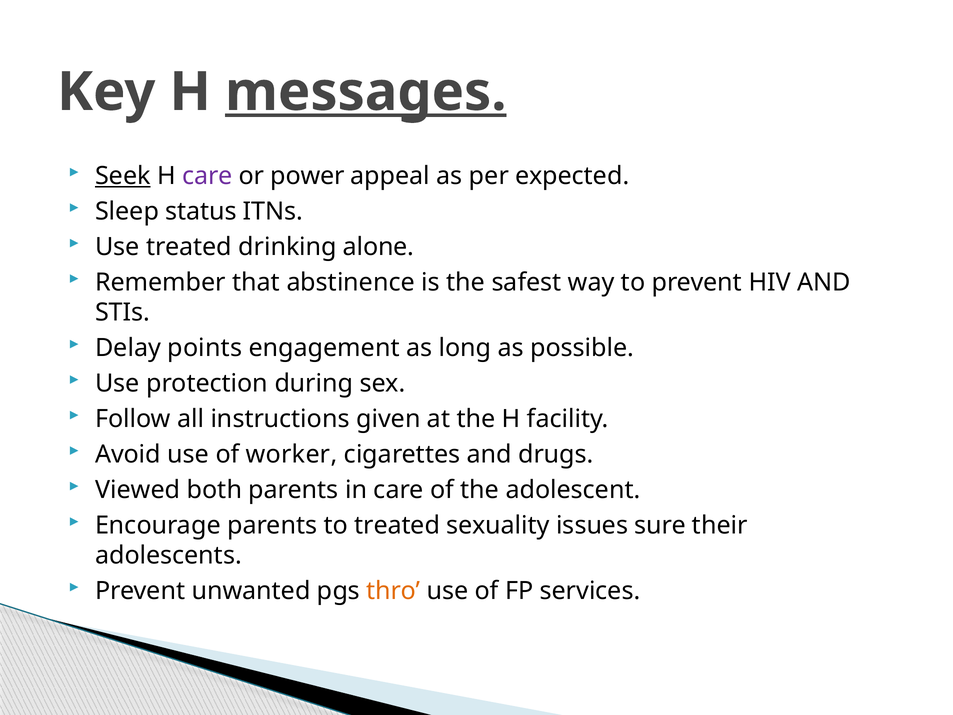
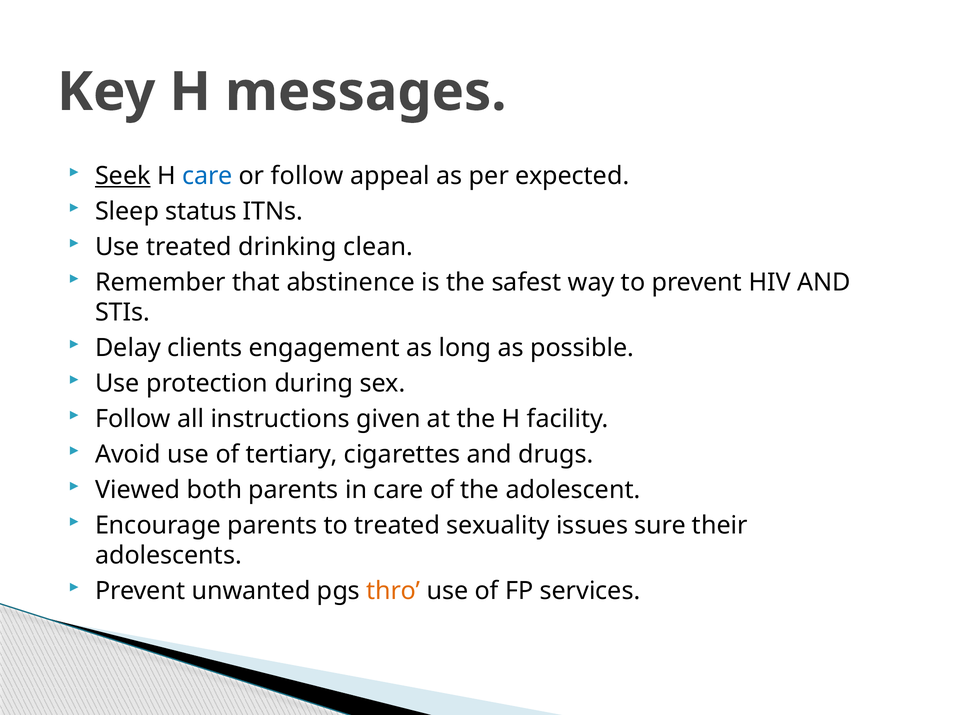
messages underline: present -> none
care at (207, 176) colour: purple -> blue
or power: power -> follow
alone: alone -> clean
points: points -> clients
worker: worker -> tertiary
